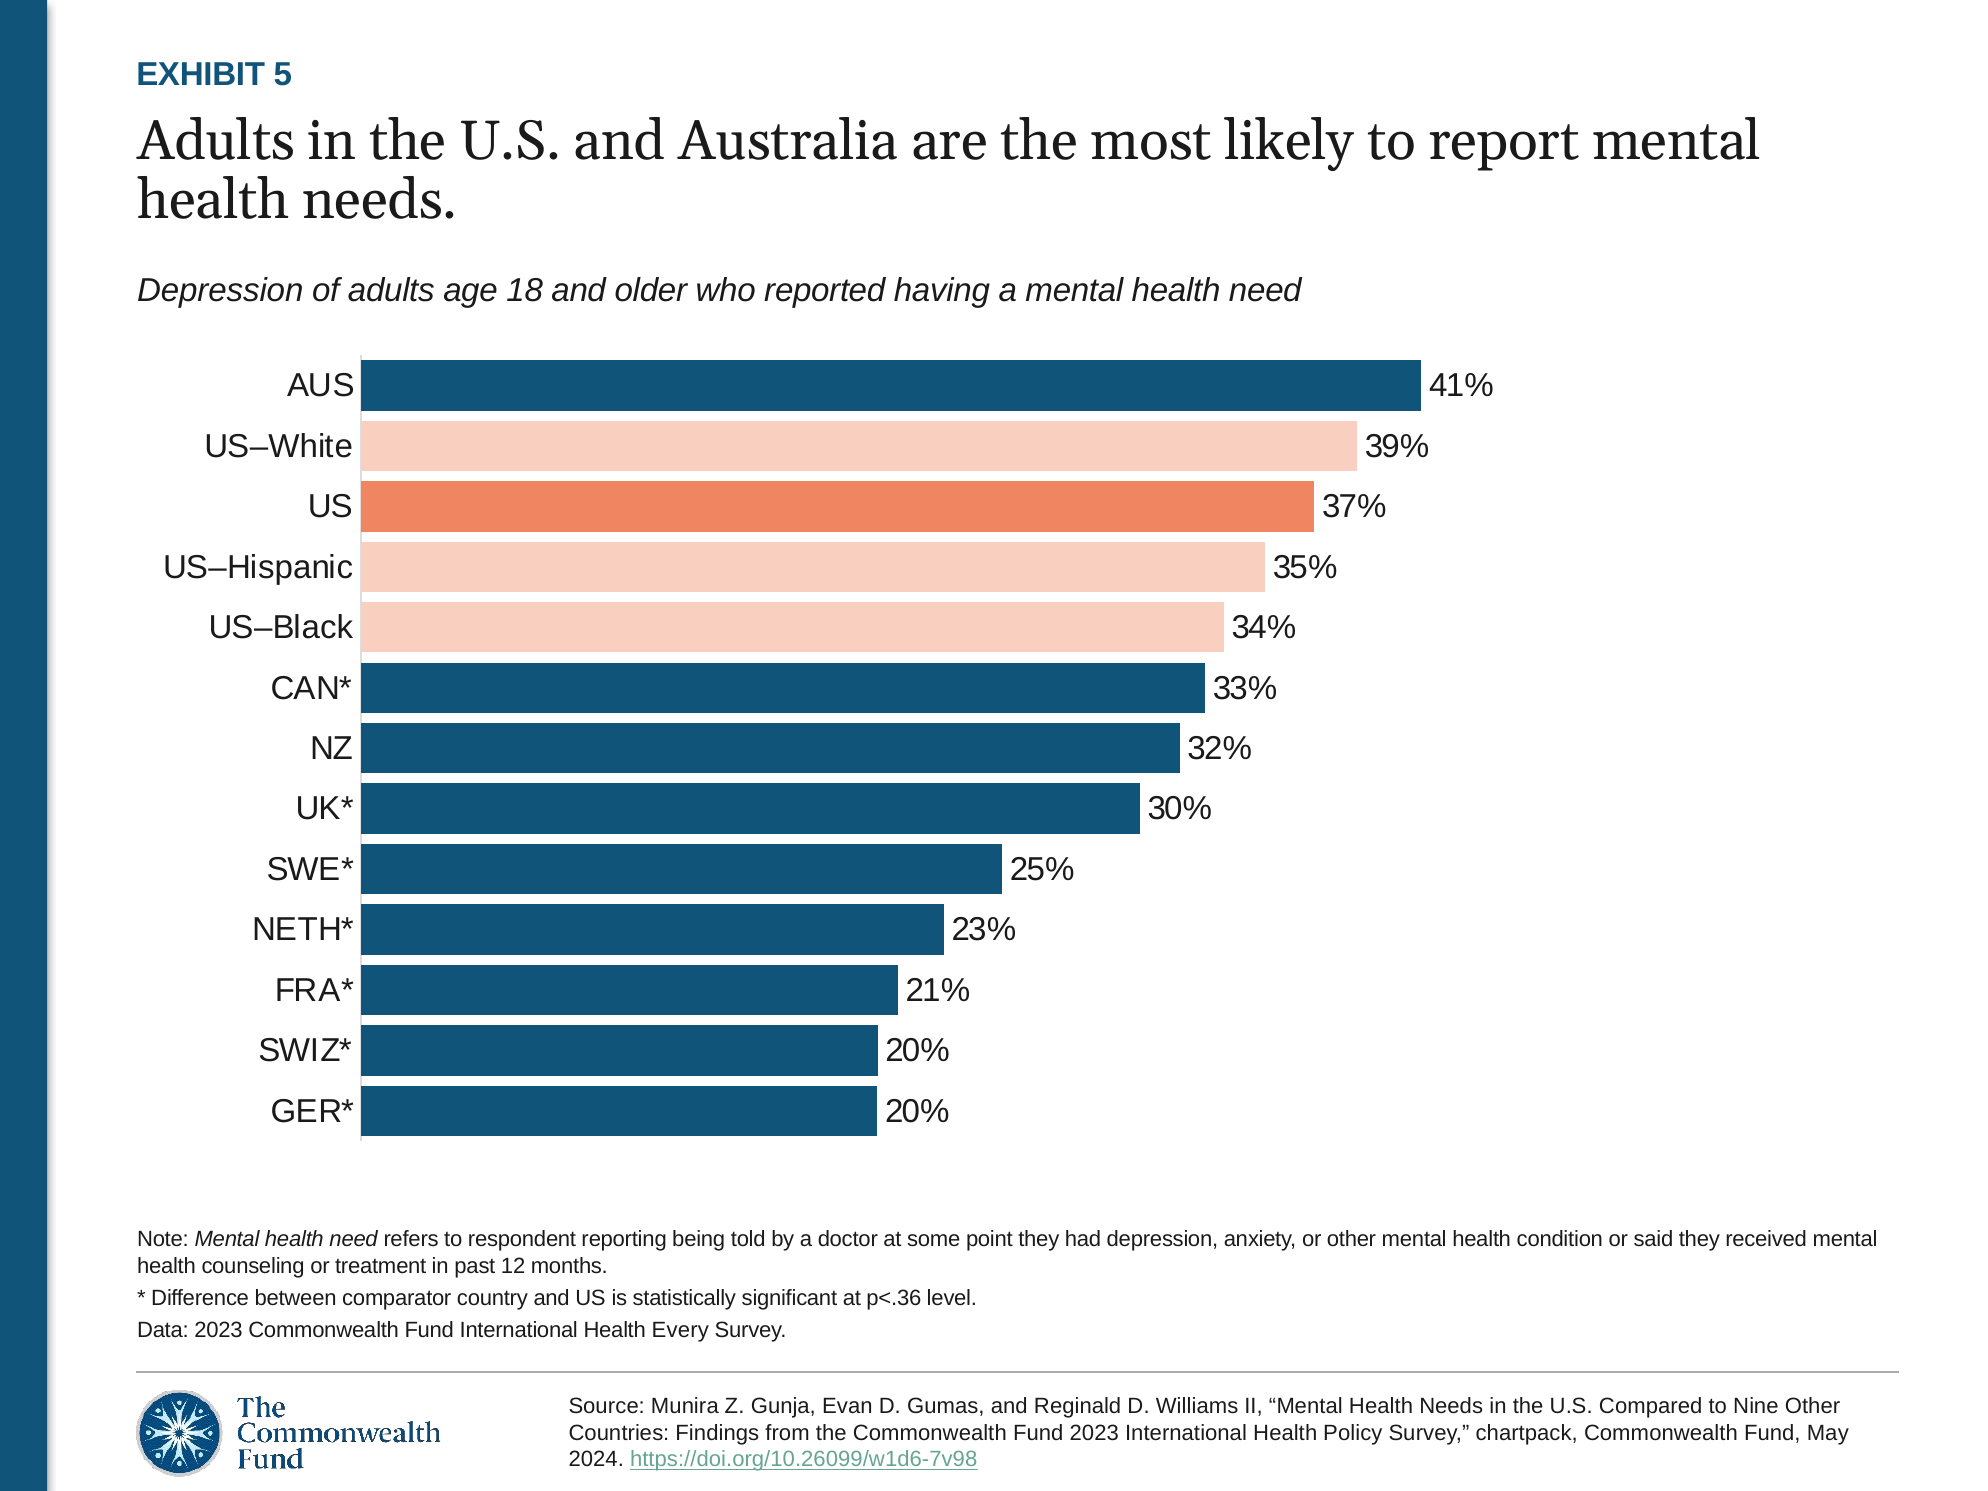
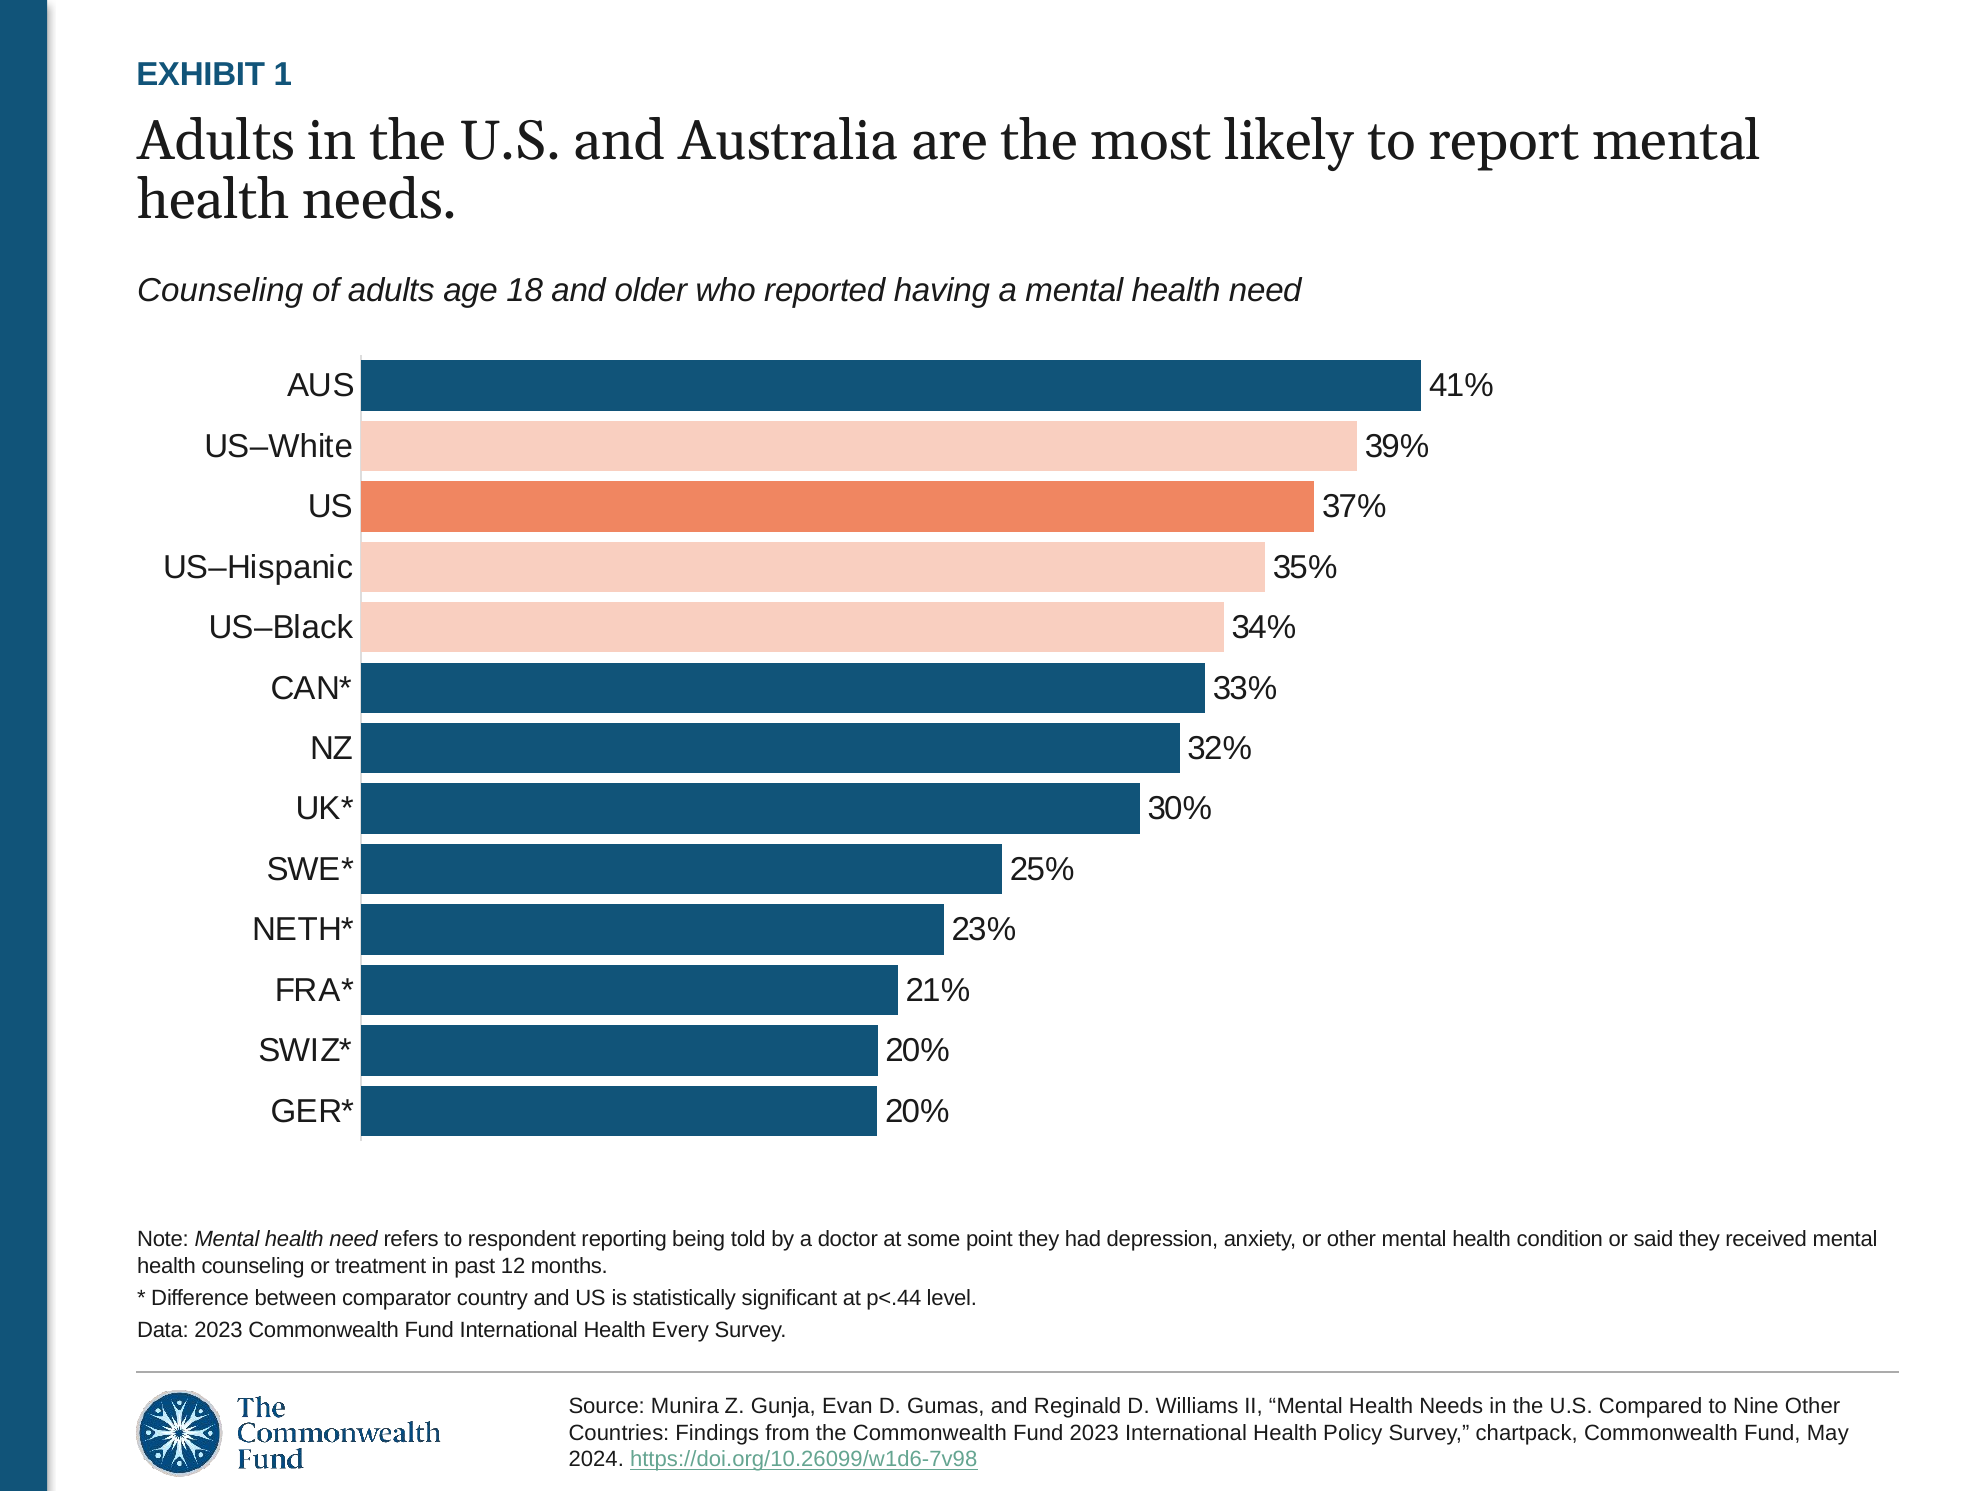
5: 5 -> 1
Depression at (220, 291): Depression -> Counseling
p<.36: p<.36 -> p<.44
